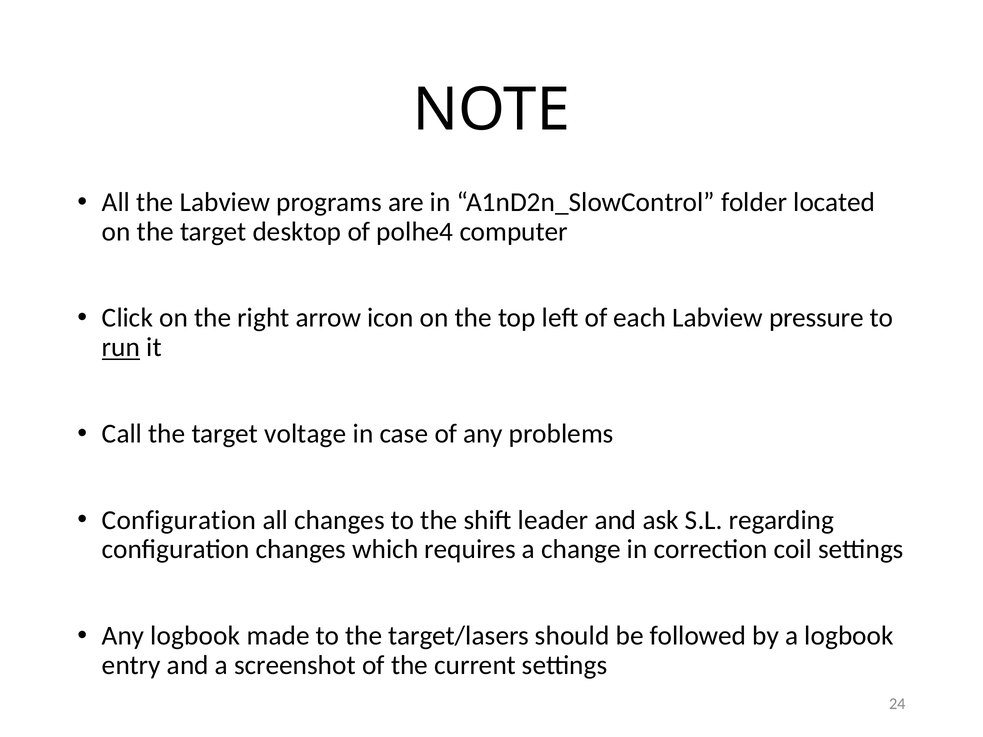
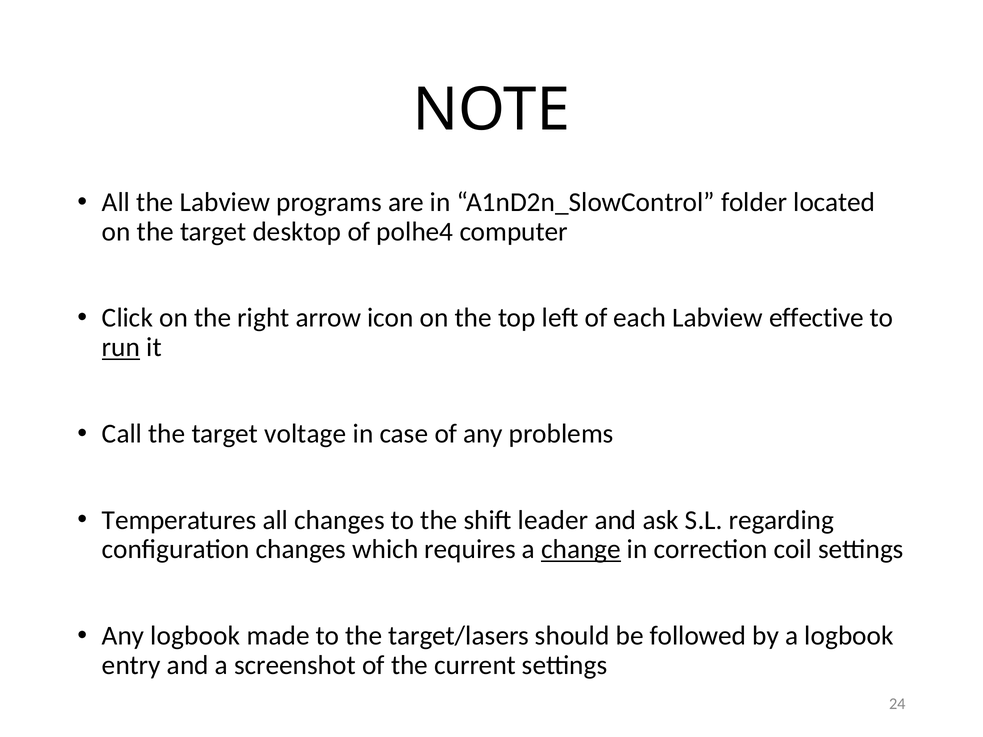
pressure: pressure -> effective
Configuration at (179, 520): Configuration -> Temperatures
change underline: none -> present
